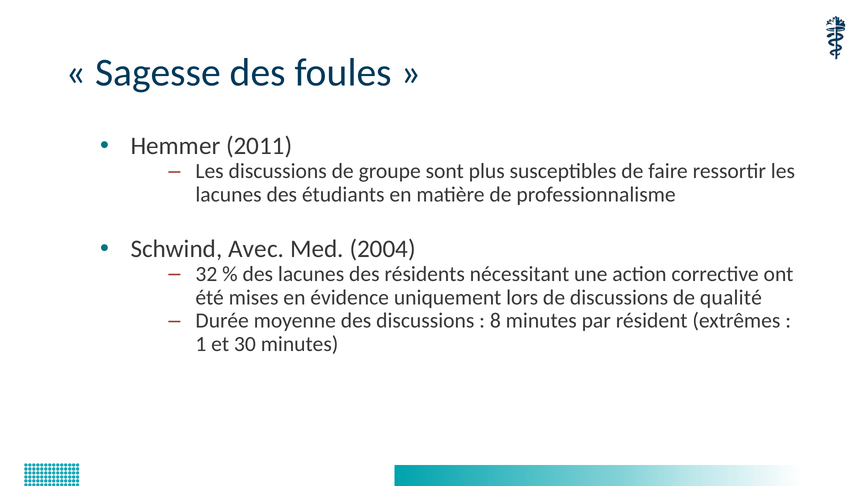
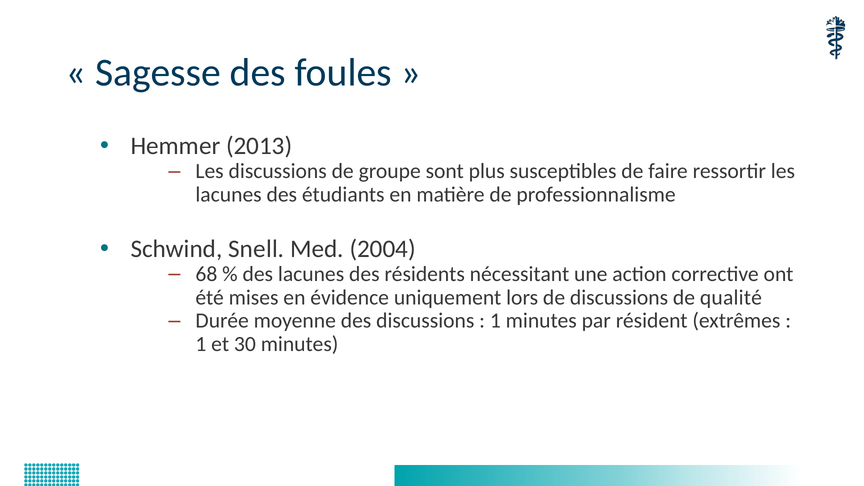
2011: 2011 -> 2013
Avec: Avec -> Snell
32: 32 -> 68
8 at (495, 321): 8 -> 1
